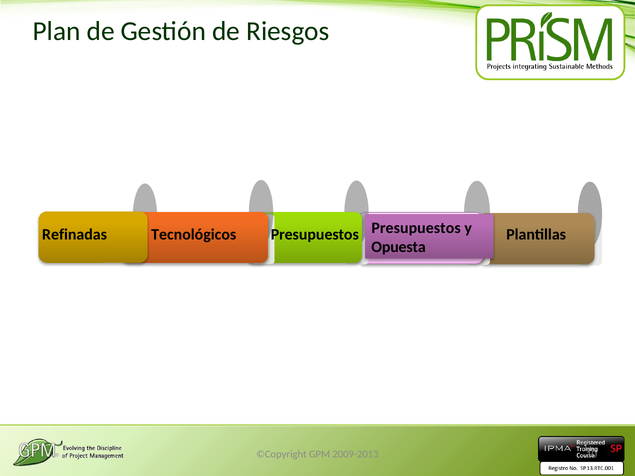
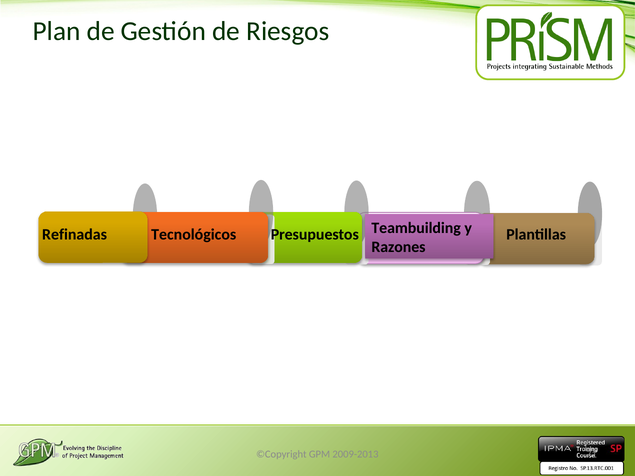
Presupuestos Presupuestos: Presupuestos -> Teambuilding
Opuesta: Opuesta -> Razones
10: 10 -> 71
